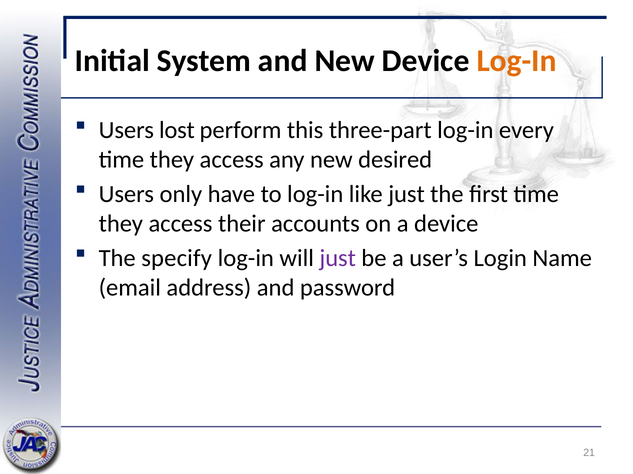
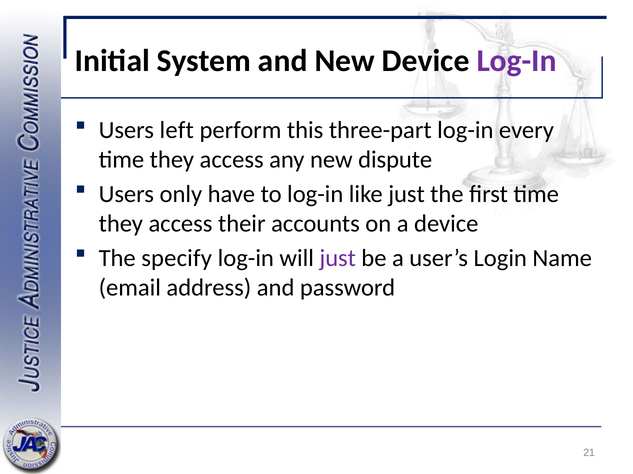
Log-In at (517, 61) colour: orange -> purple
lost: lost -> left
desired: desired -> dispute
